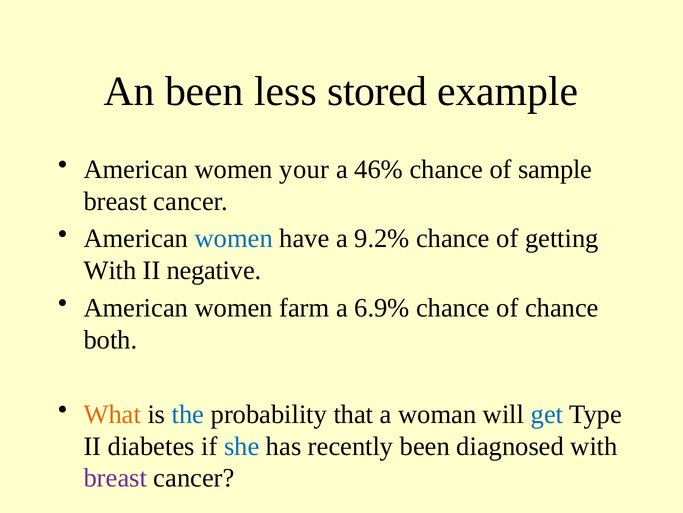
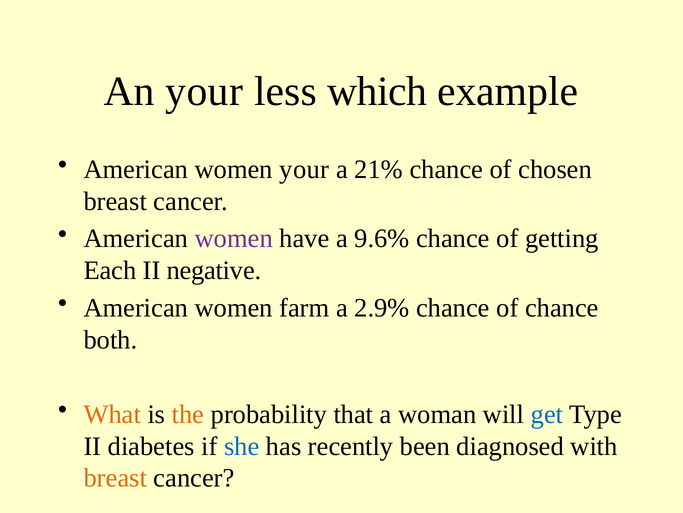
An been: been -> your
stored: stored -> which
46%: 46% -> 21%
sample: sample -> chosen
women at (234, 238) colour: blue -> purple
9.2%: 9.2% -> 9.6%
With at (110, 270): With -> Each
6.9%: 6.9% -> 2.9%
the colour: blue -> orange
breast at (115, 478) colour: purple -> orange
